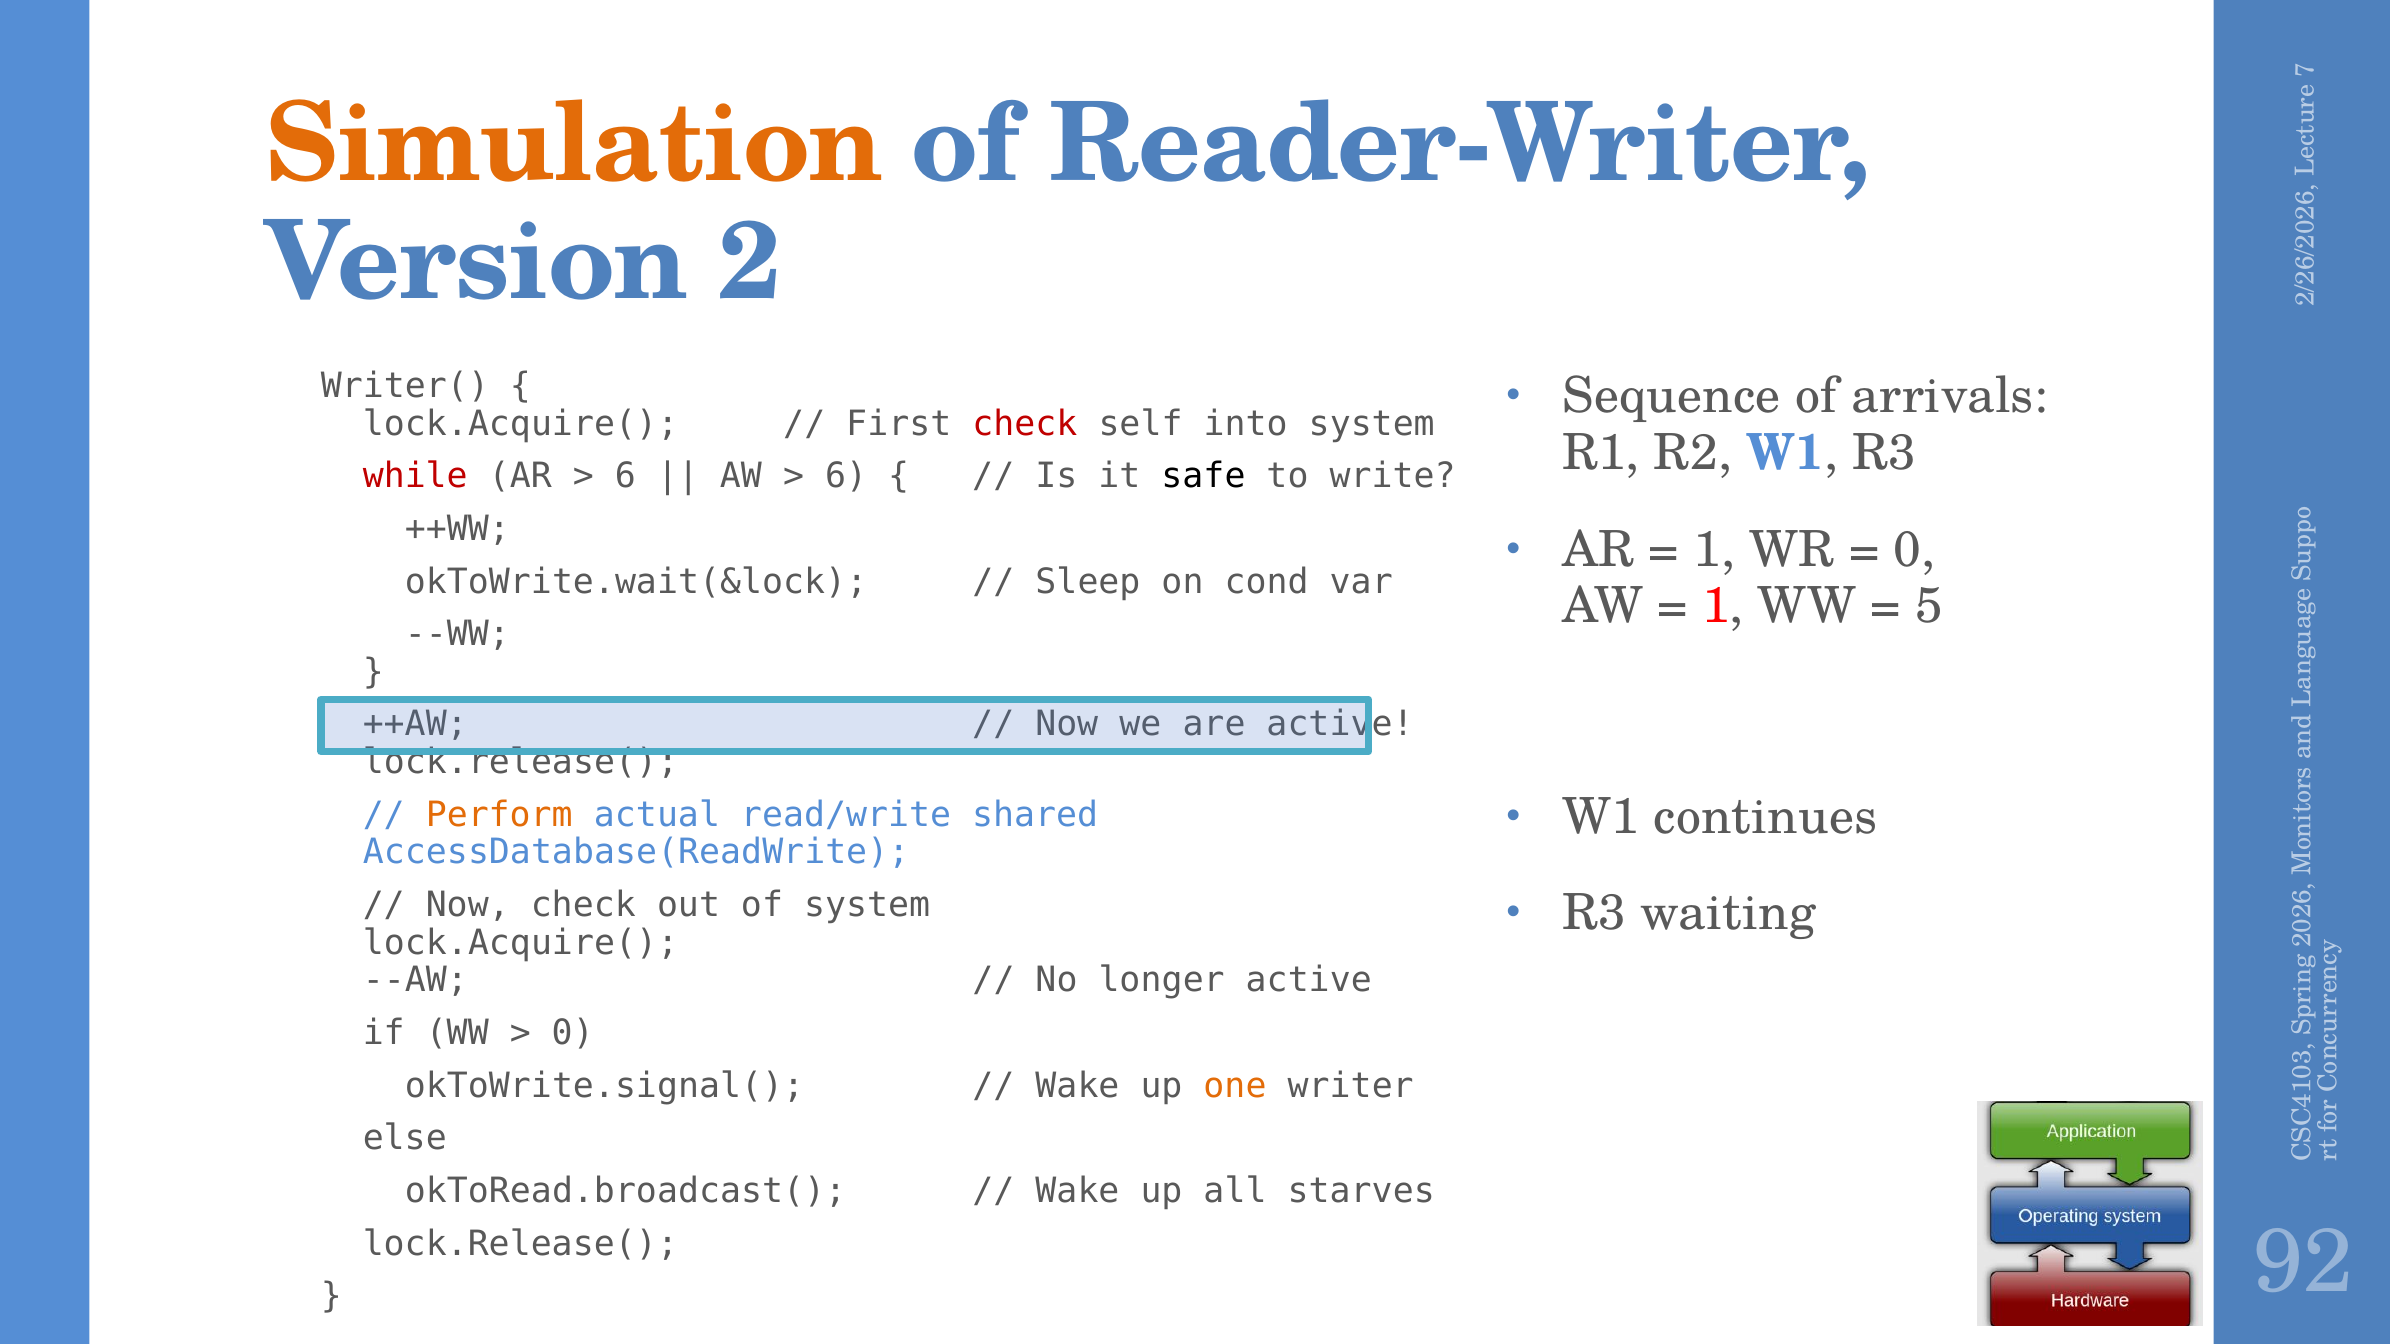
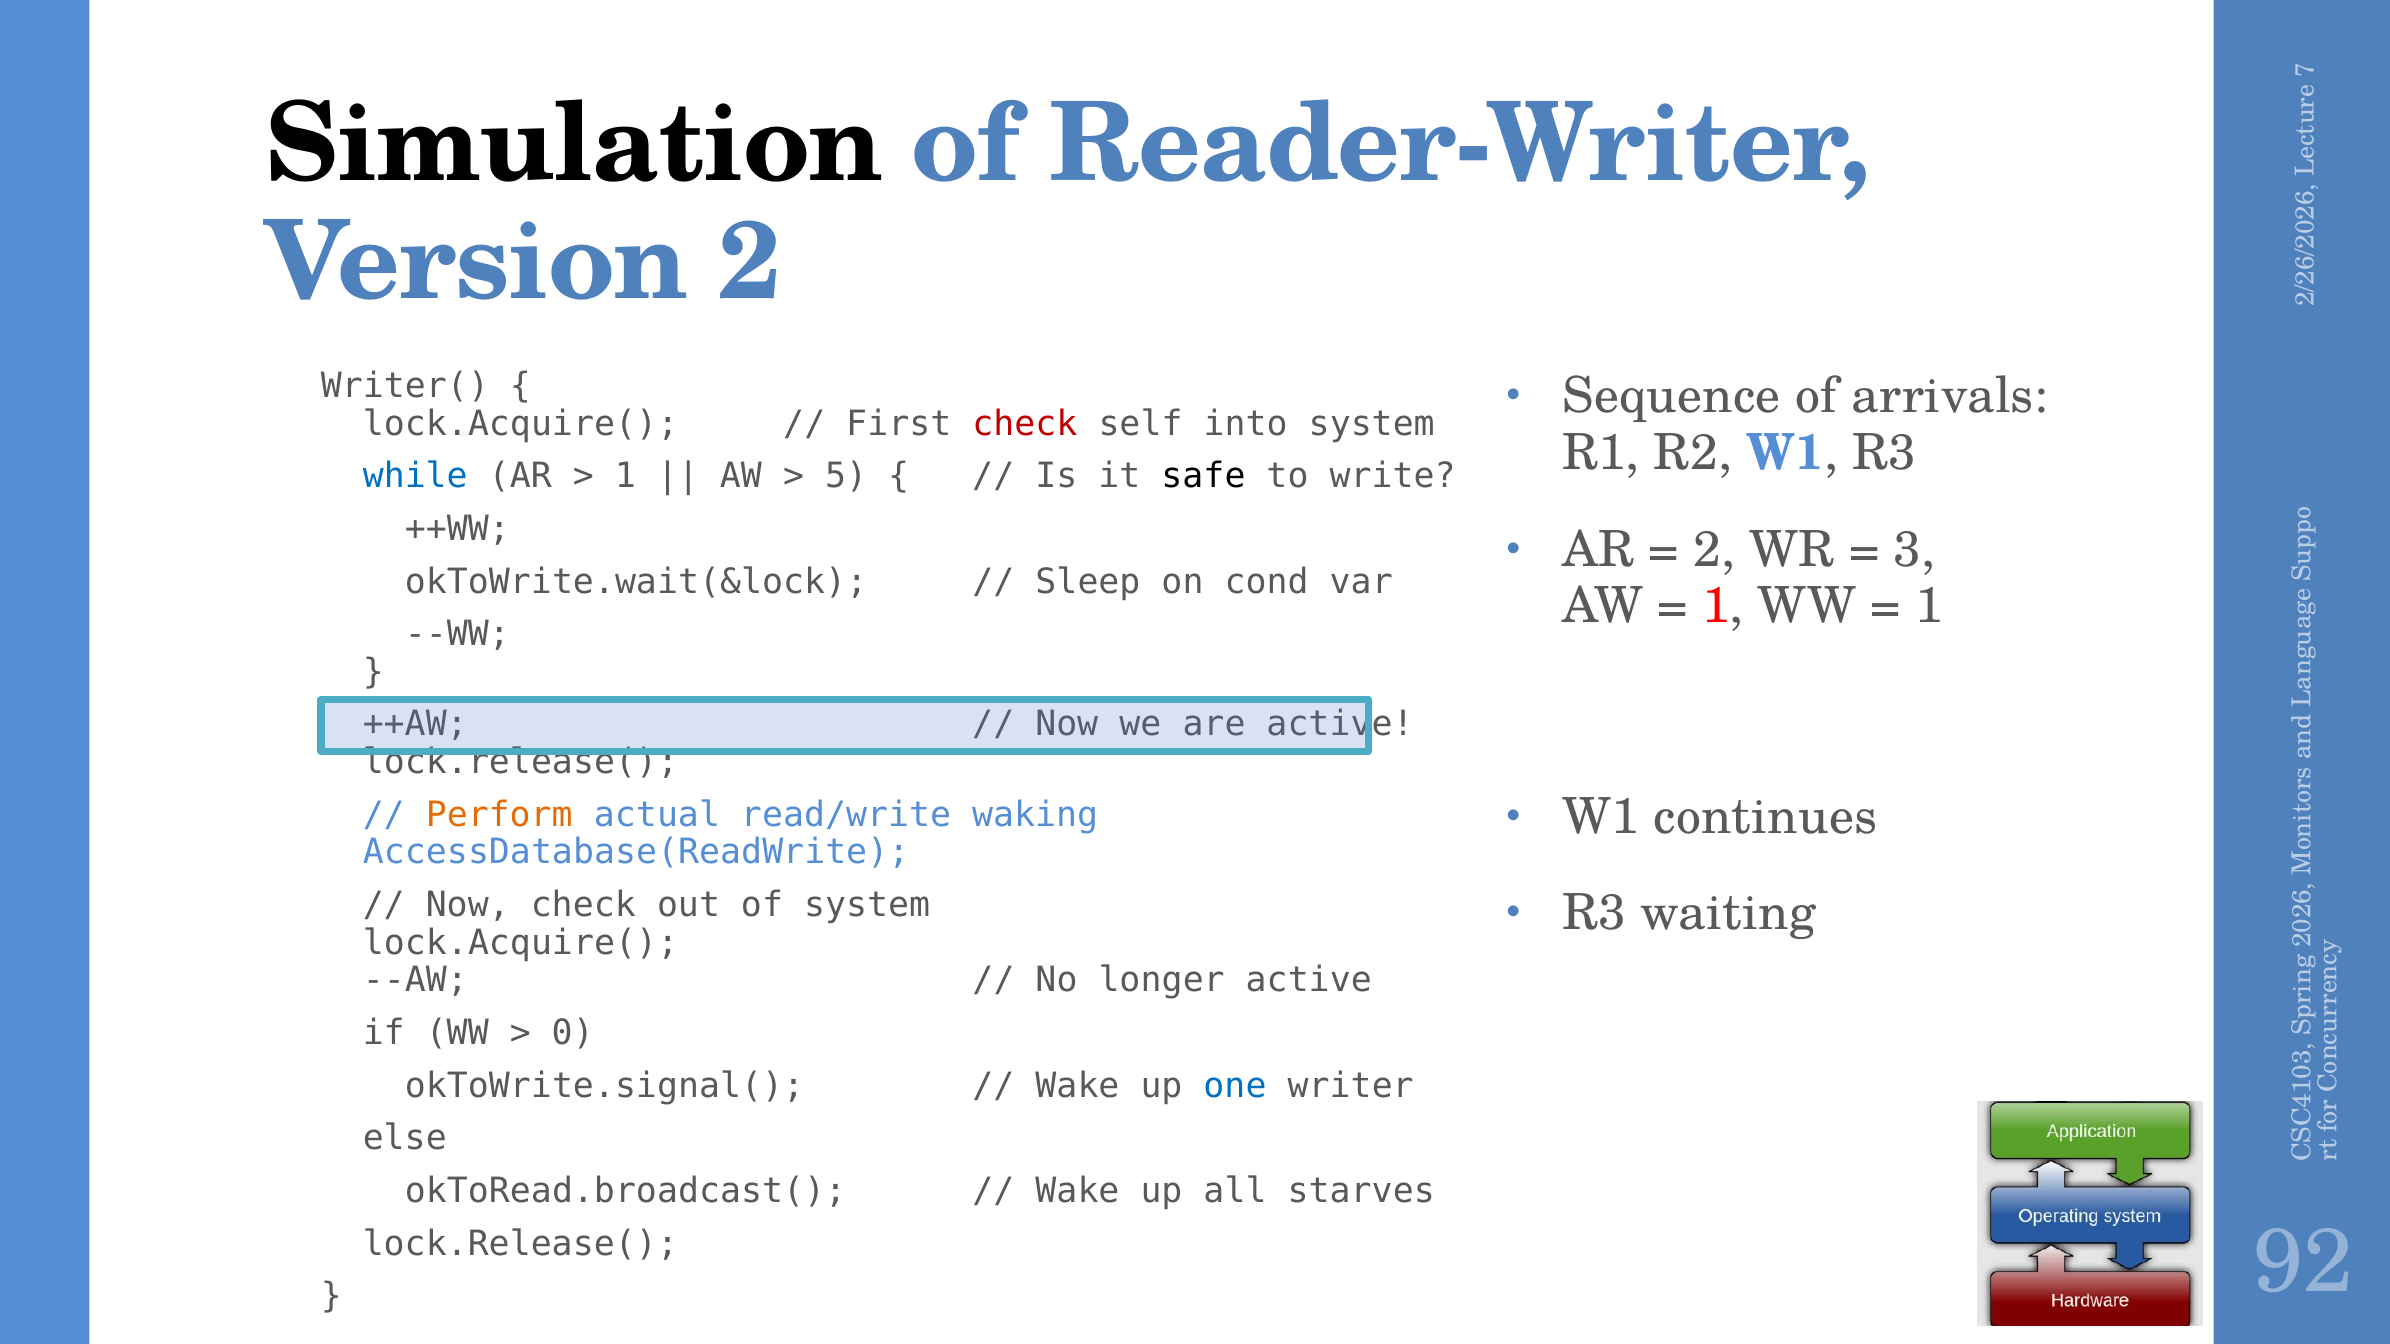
Simulation colour: orange -> black
while colour: red -> blue
6 at (625, 476): 6 -> 1
6 at (846, 476): 6 -> 5
1 at (1715, 550): 1 -> 2
0 at (1915, 550): 0 -> 3
5 at (1929, 607): 5 -> 1
shared: shared -> waking
one colour: orange -> blue
